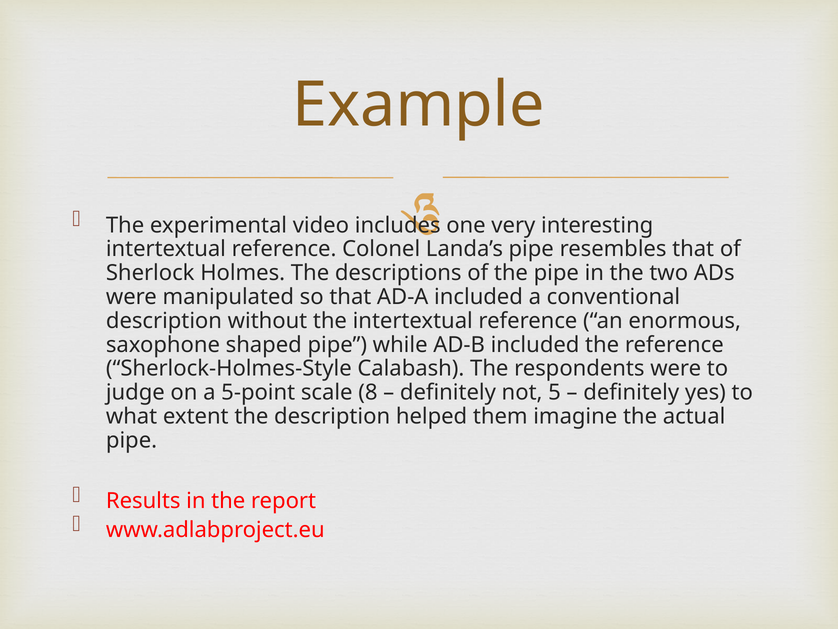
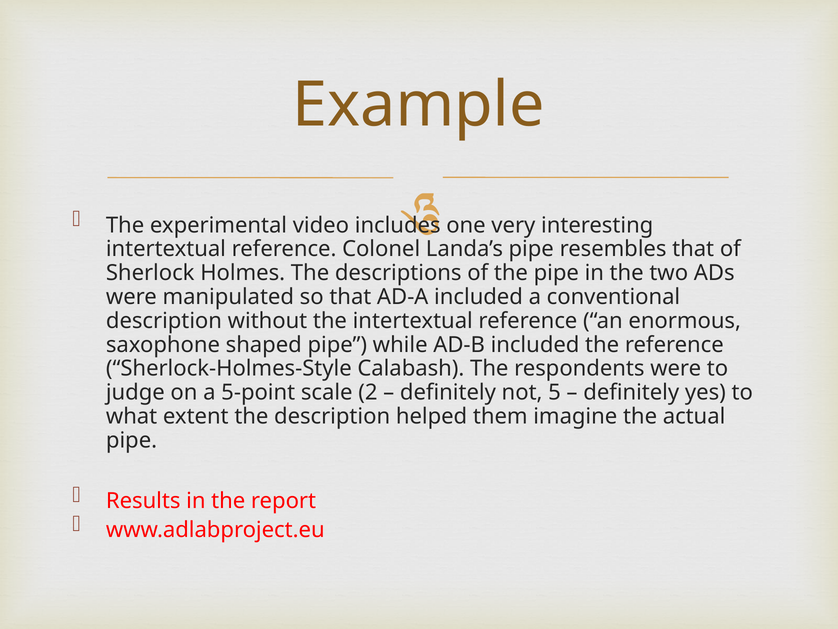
8: 8 -> 2
